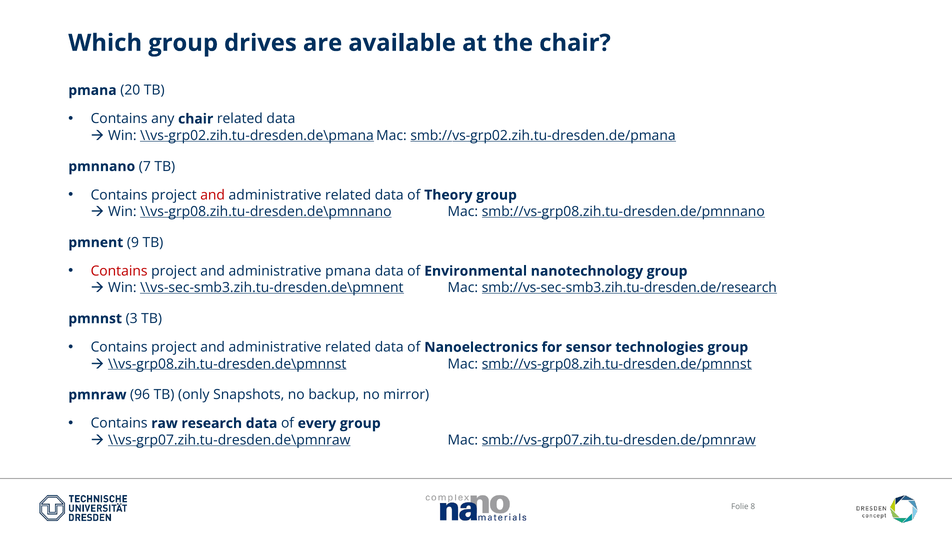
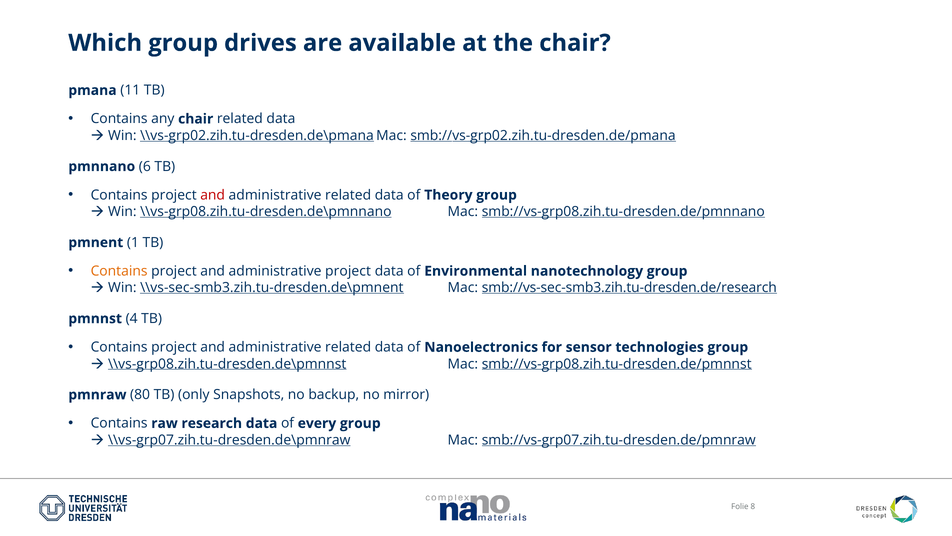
20: 20 -> 11
7: 7 -> 6
9: 9 -> 1
Contains at (119, 271) colour: red -> orange
administrative pmana: pmana -> project
3: 3 -> 4
96: 96 -> 80
